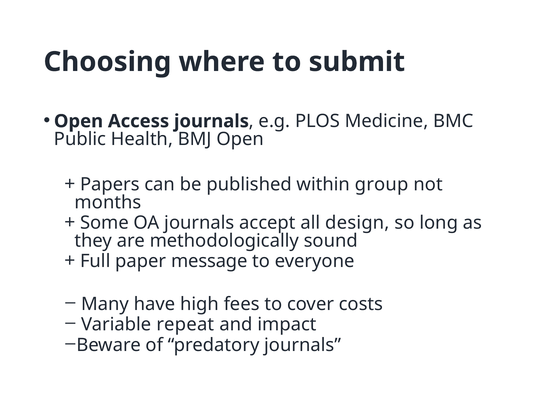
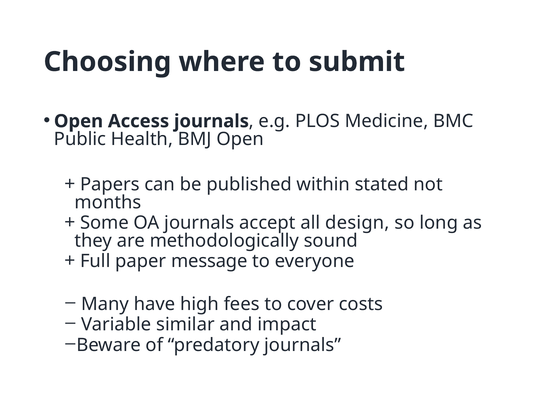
group: group -> stated
repeat: repeat -> similar
